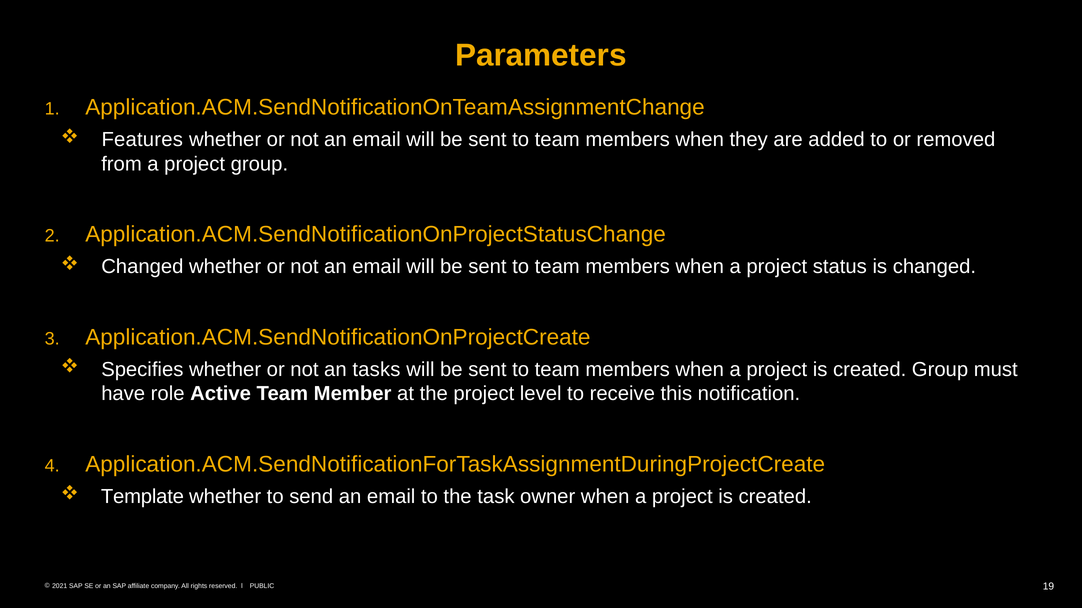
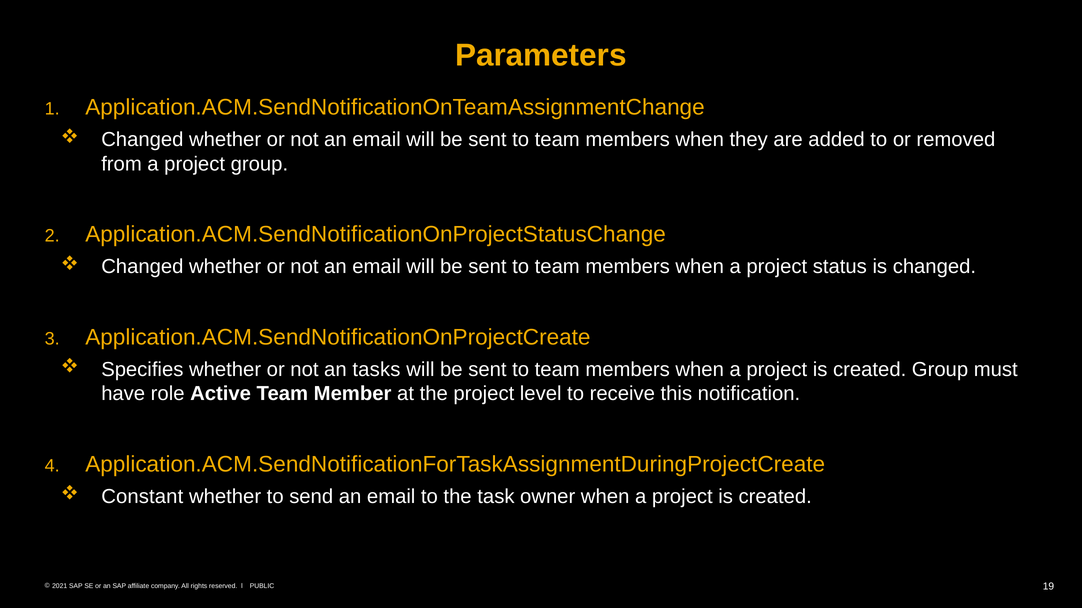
Features at (142, 140): Features -> Changed
Template: Template -> Constant
